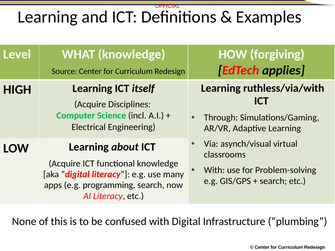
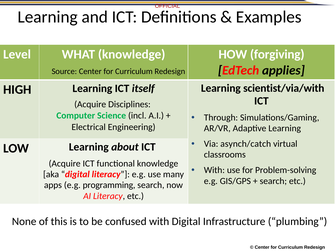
ruthless/via/with: ruthless/via/with -> scientist/via/with
asynch/visual: asynch/visual -> asynch/catch
